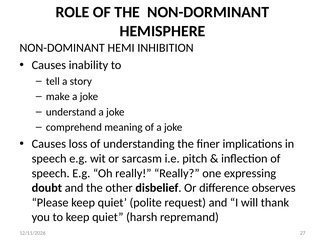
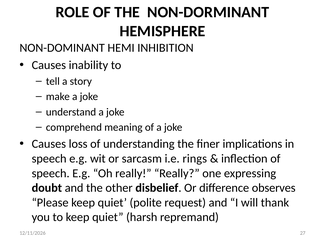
pitch: pitch -> rings
